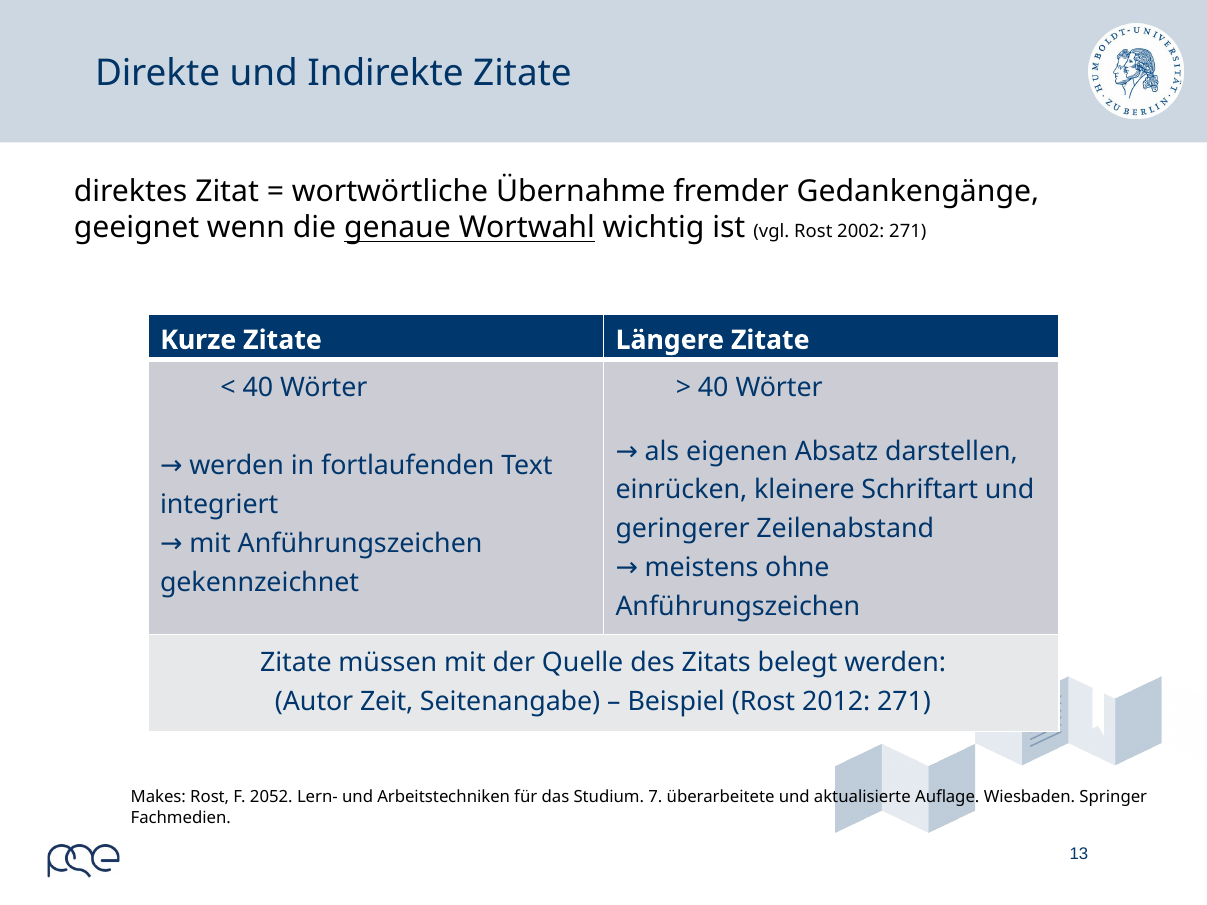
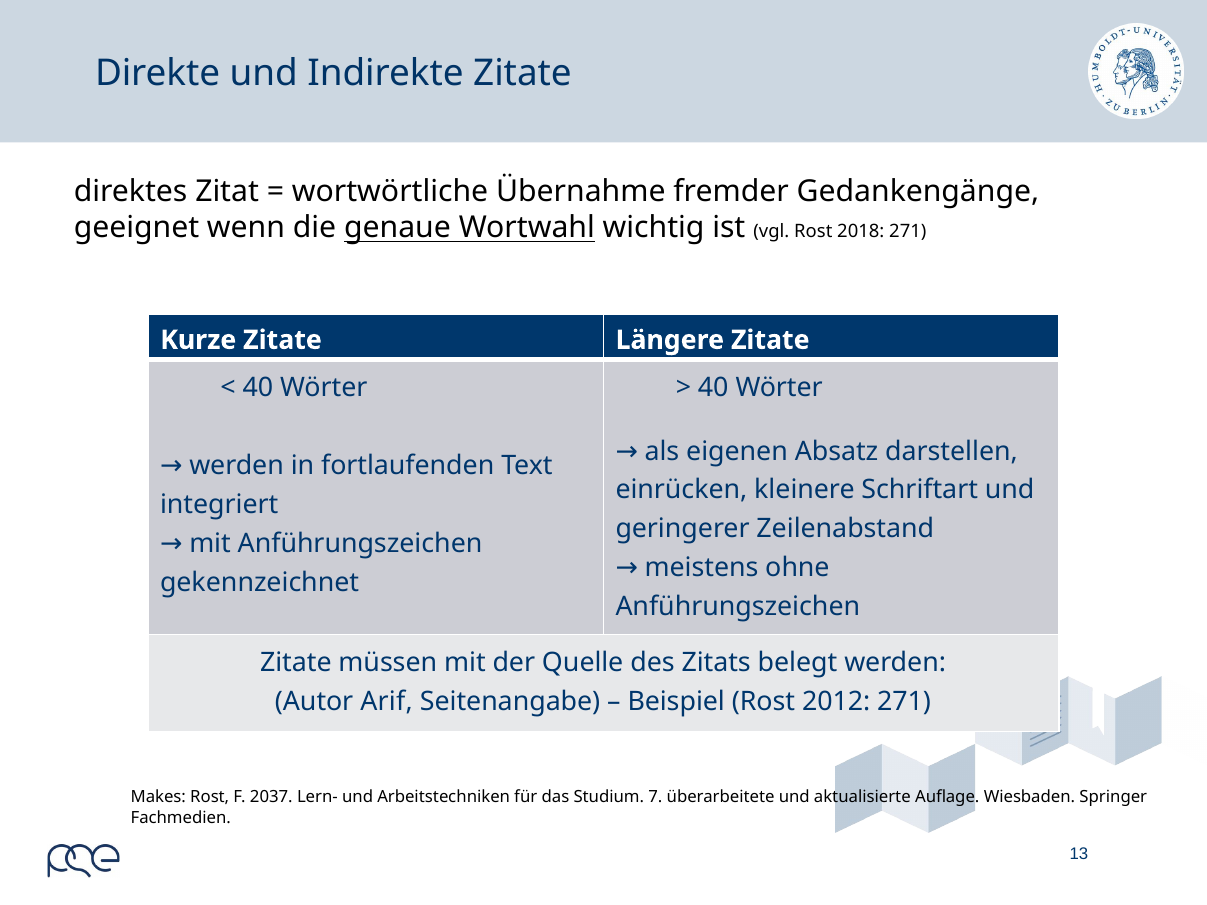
2002: 2002 -> 2018
Zeit: Zeit -> Arif
2052: 2052 -> 2037
